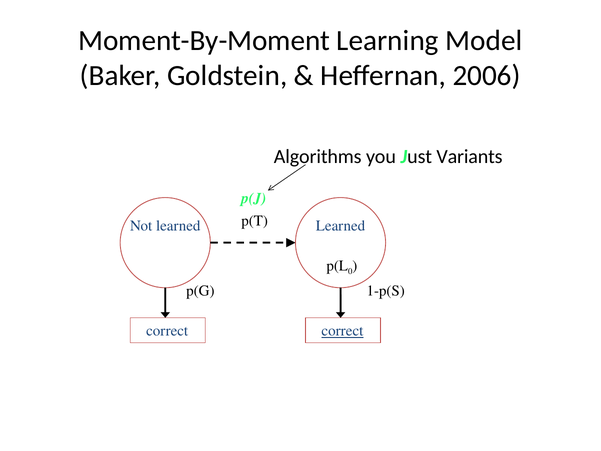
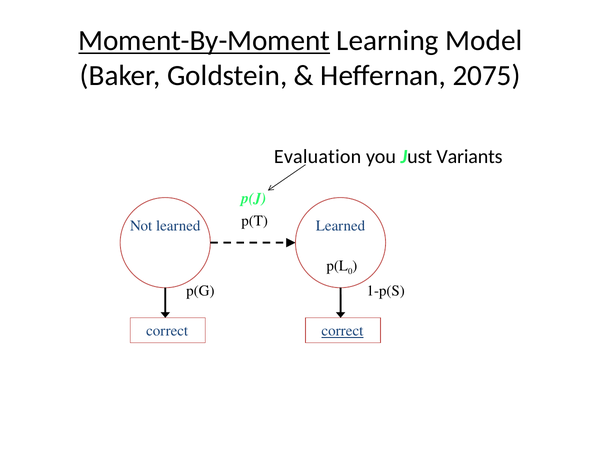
Moment-By-Moment underline: none -> present
2006: 2006 -> 2075
Algorithms: Algorithms -> Evaluation
